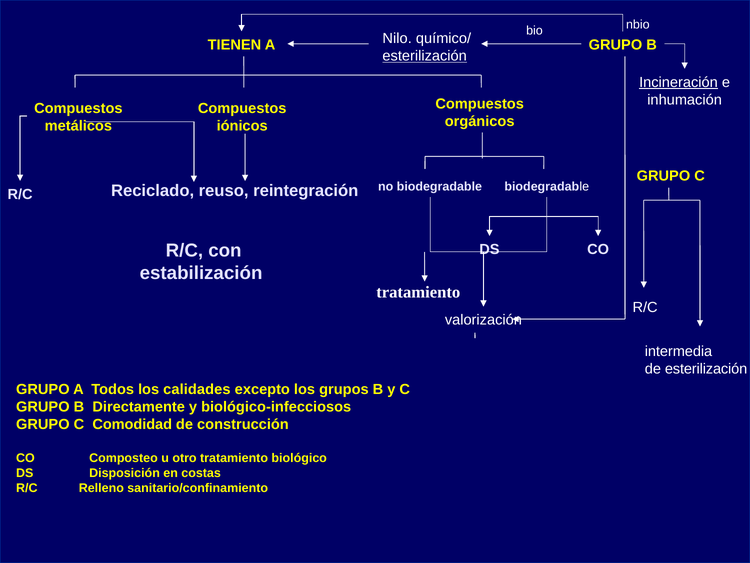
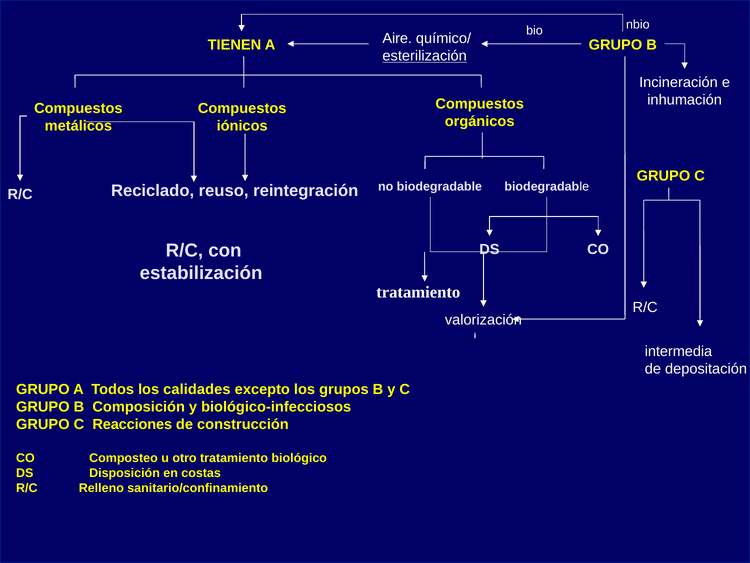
Nilo: Nilo -> Aire
Incineración underline: present -> none
de esterilización: esterilización -> depositación
Directamente: Directamente -> Composición
Comodidad: Comodidad -> Reacciones
